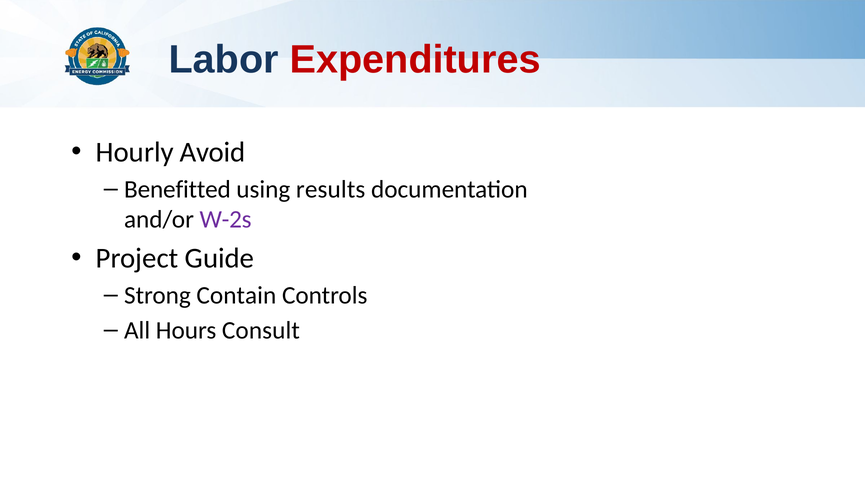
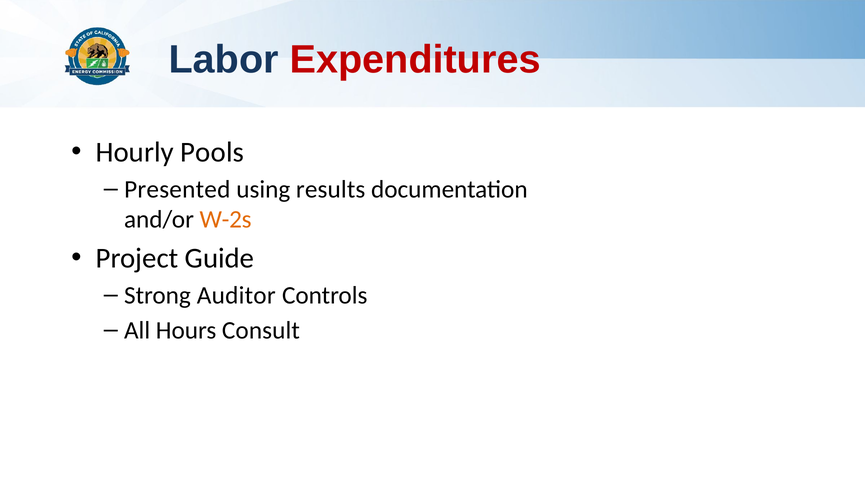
Avoid: Avoid -> Pools
Benefitted: Benefitted -> Presented
W-2s colour: purple -> orange
Contain: Contain -> Auditor
